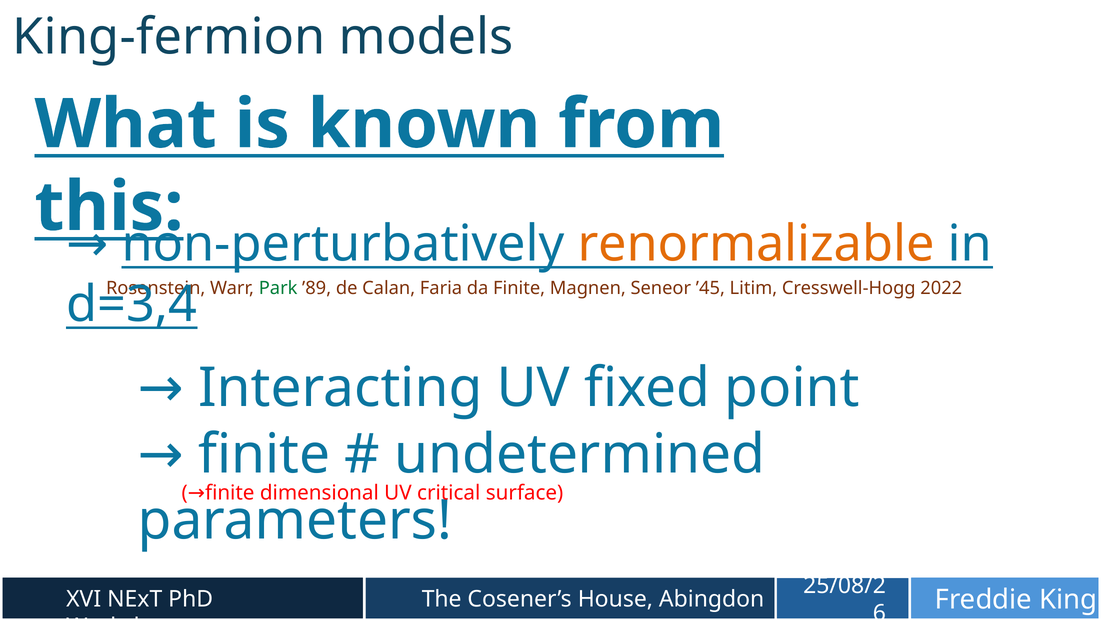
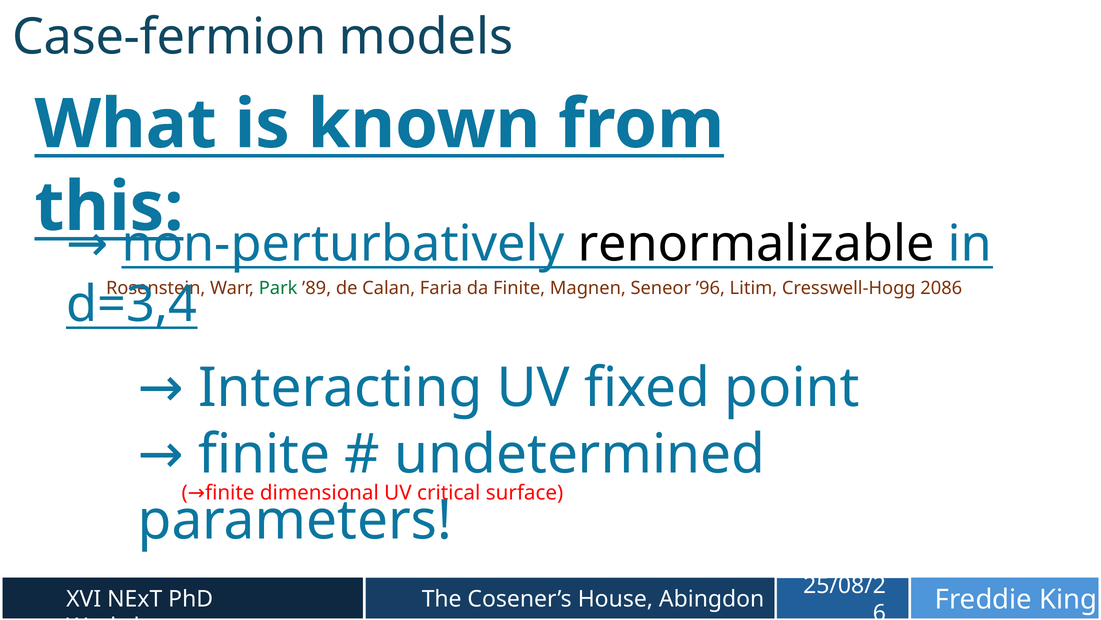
King-fermion: King-fermion -> Case-fermion
renormalizable colour: orange -> black
’45: ’45 -> ’96
2022: 2022 -> 2086
